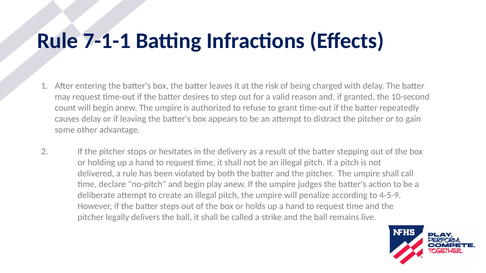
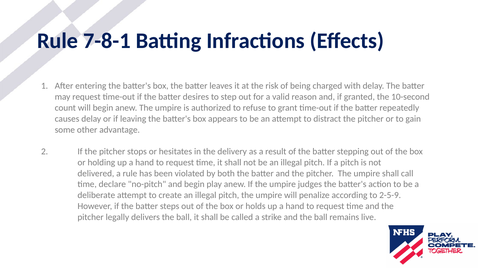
7-1-1: 7-1-1 -> 7-8-1
4-5-9: 4-5-9 -> 2-5-9
